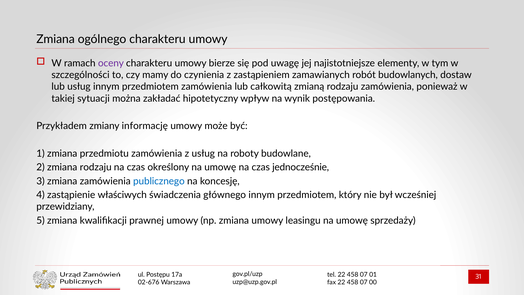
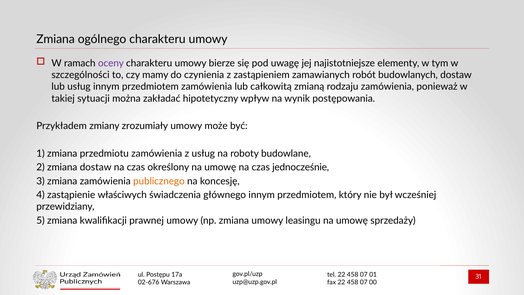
informację: informację -> zrozumiały
zmiana rodzaju: rodzaju -> dostaw
publicznego colour: blue -> orange
